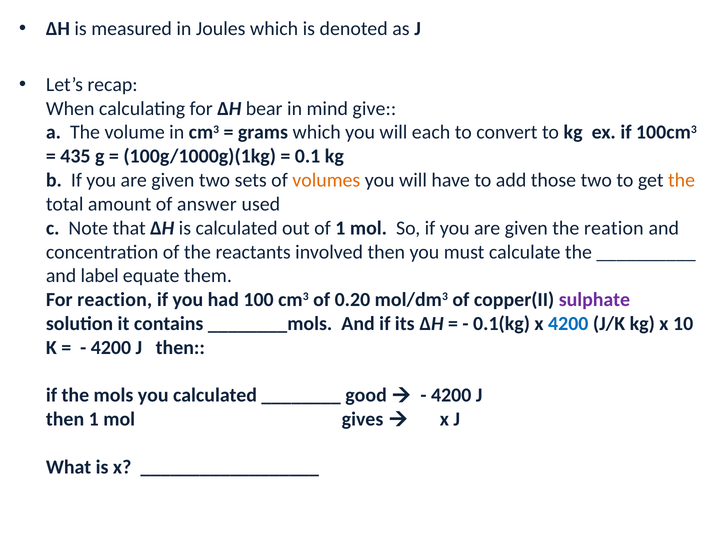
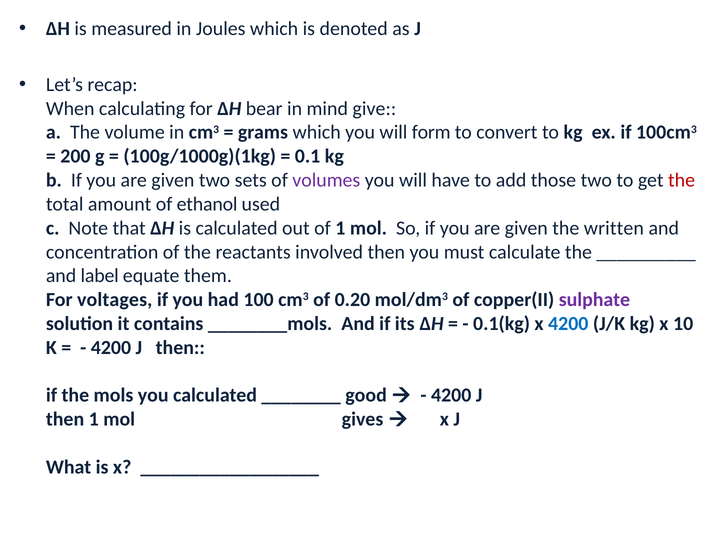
each: each -> form
435: 435 -> 200
volumes colour: orange -> purple
the at (682, 180) colour: orange -> red
answer: answer -> ethanol
reation: reation -> written
reaction: reaction -> voltages
